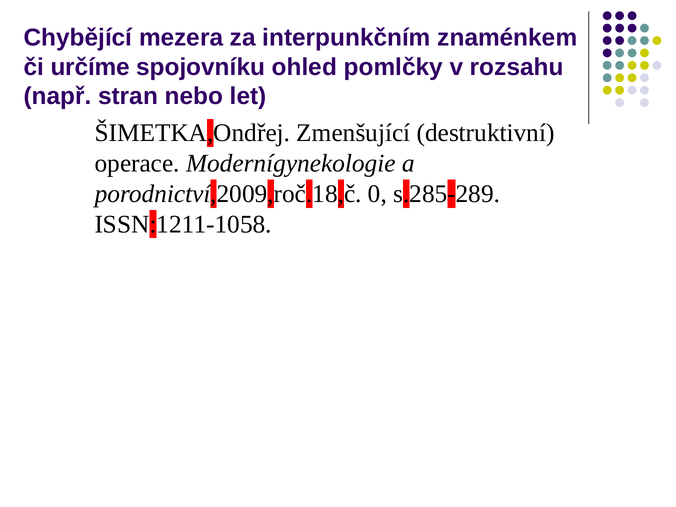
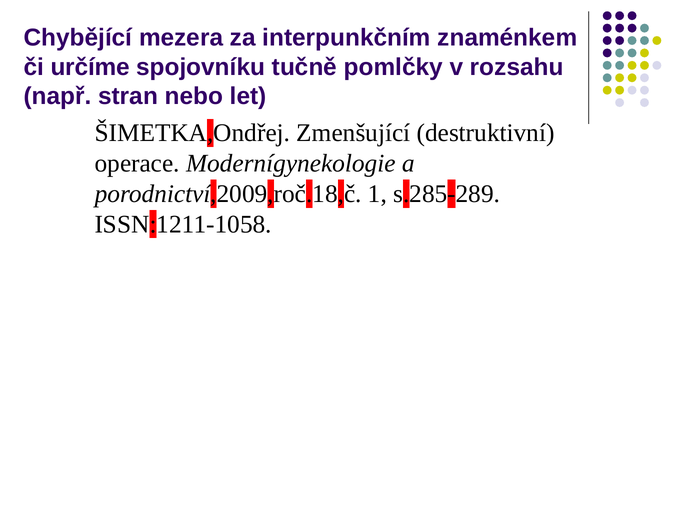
ohled: ohled -> tučně
0: 0 -> 1
